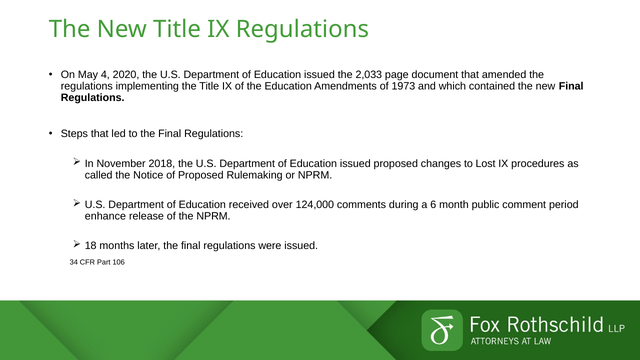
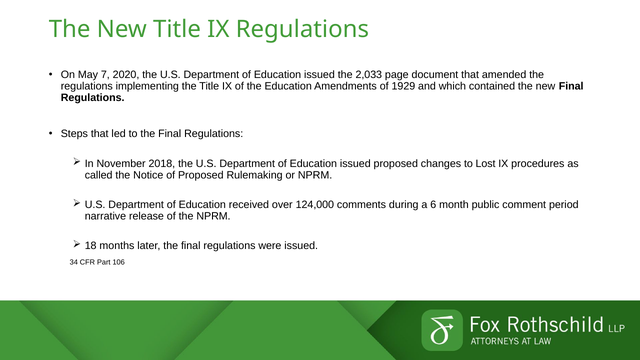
4: 4 -> 7
1973: 1973 -> 1929
enhance: enhance -> narrative
